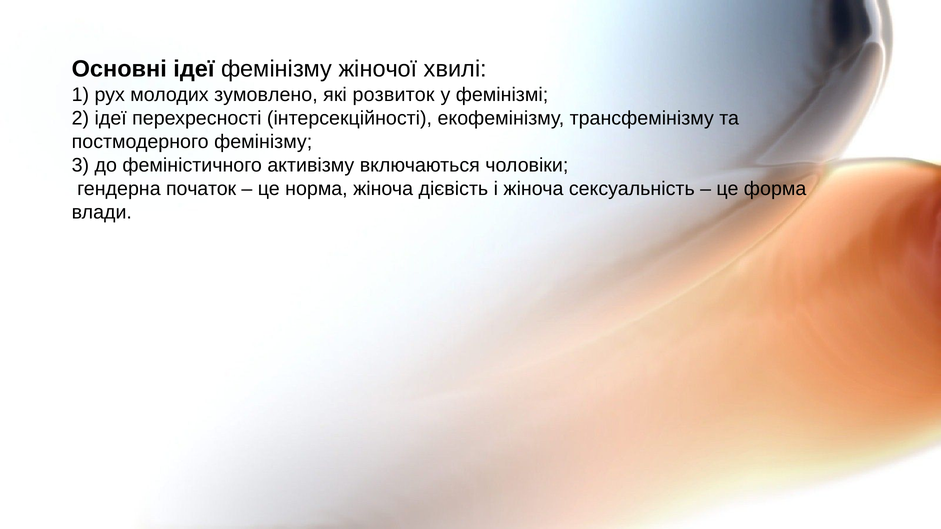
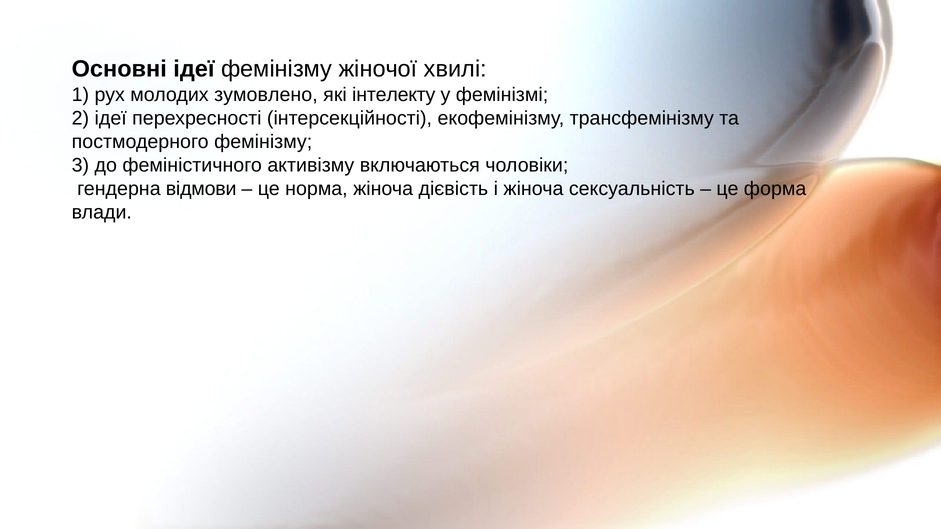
розвиток: розвиток -> інтелекту
початок: початок -> відмови
